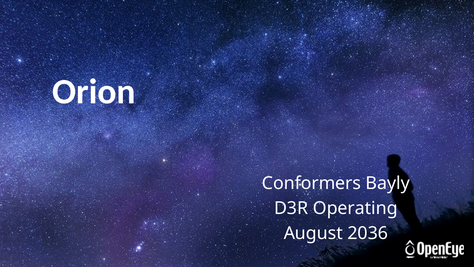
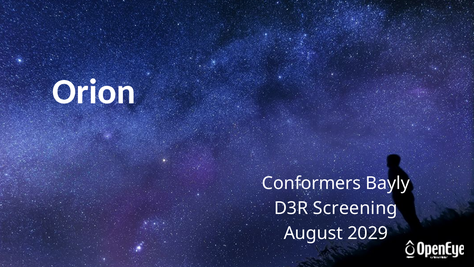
Operating: Operating -> Screening
2036: 2036 -> 2029
